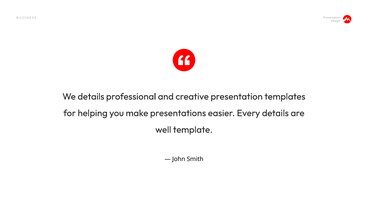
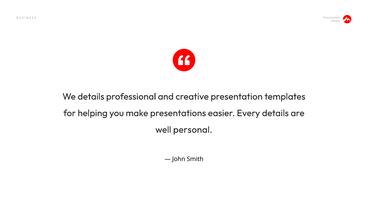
template: template -> personal
